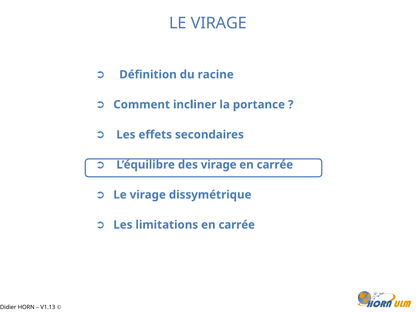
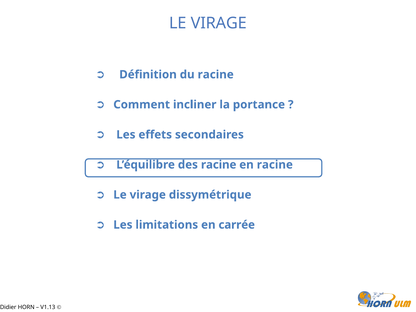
des virage: virage -> racine
carrée at (275, 165): carrée -> racine
